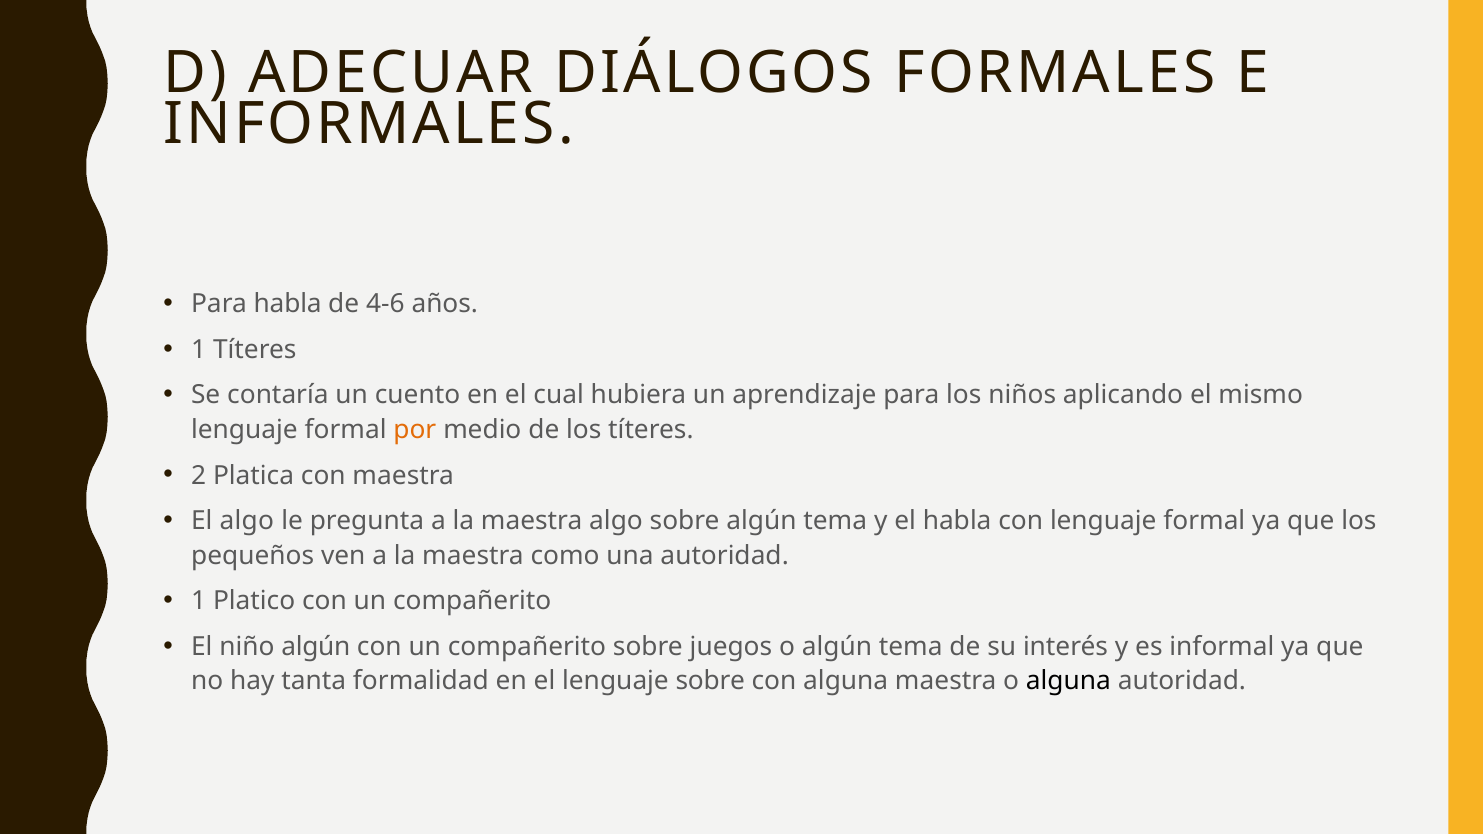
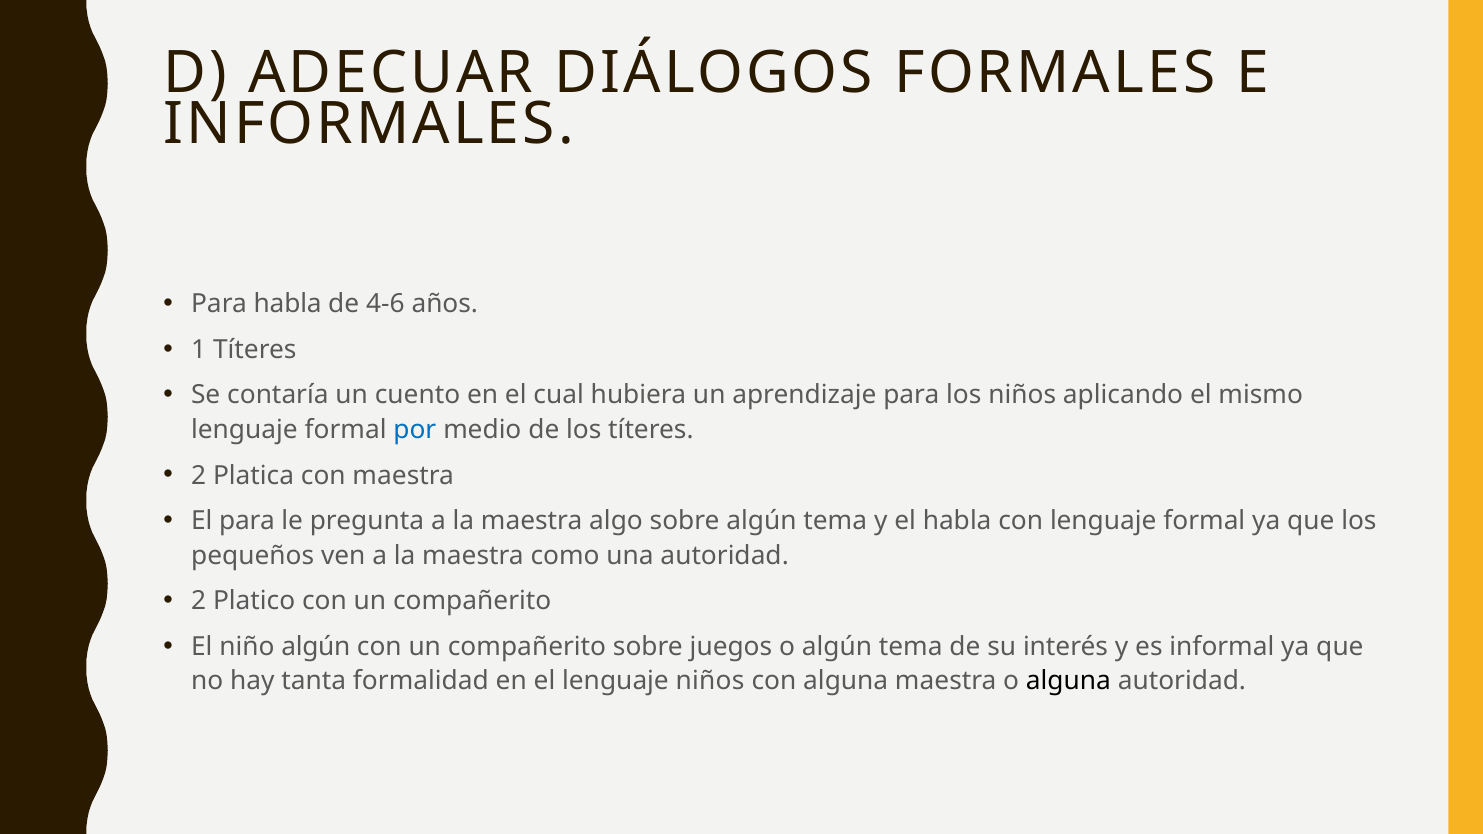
por colour: orange -> blue
El algo: algo -> para
1 at (199, 601): 1 -> 2
lenguaje sobre: sobre -> niños
